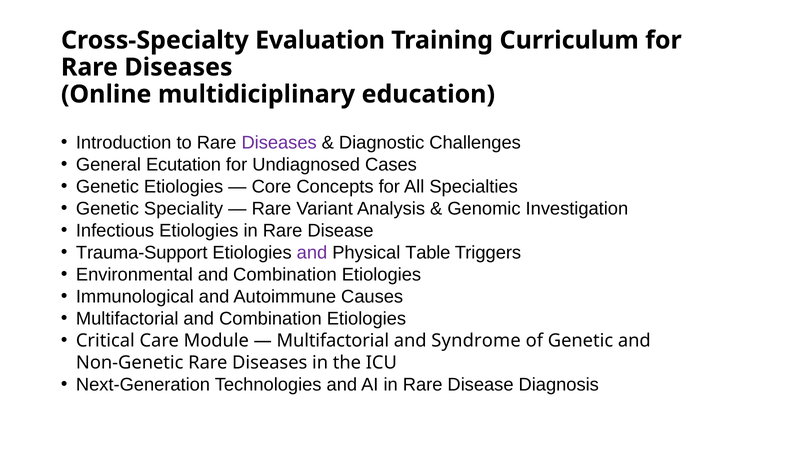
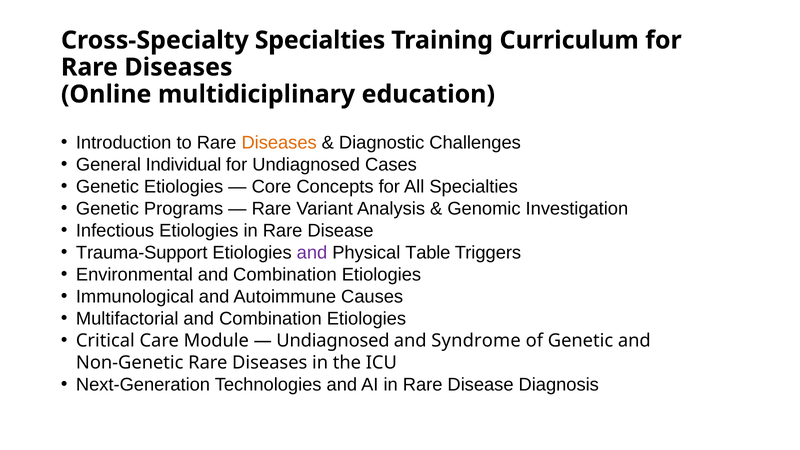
Cross-Specialty Evaluation: Evaluation -> Specialties
Diseases at (279, 143) colour: purple -> orange
Ecutation: Ecutation -> Individual
Speciality: Speciality -> Programs
Multifactorial at (333, 341): Multifactorial -> Undiagnosed
